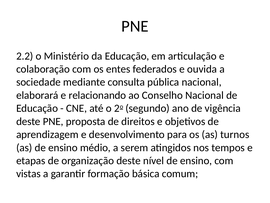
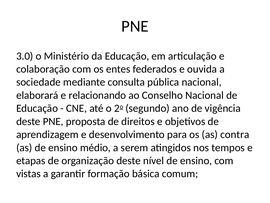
2.2: 2.2 -> 3.0
turnos: turnos -> contra
